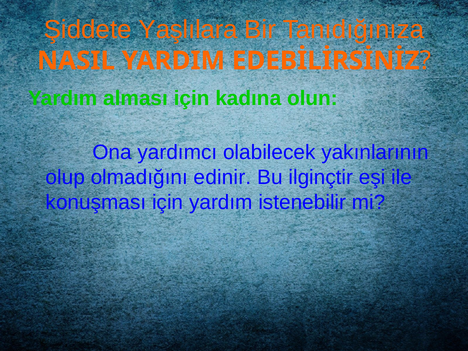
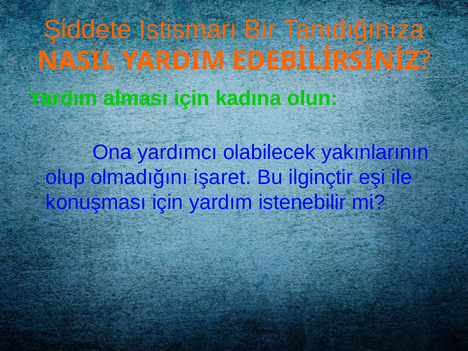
Yaşlılara: Yaşlılara -> Istismarı
edinir: edinir -> işaret
